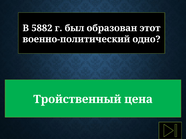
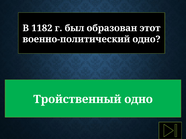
5882: 5882 -> 1182
Тройственный цена: цена -> одно
